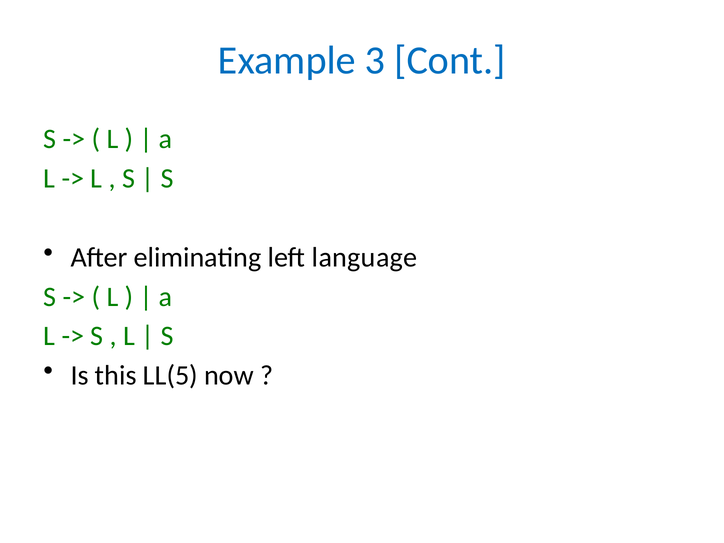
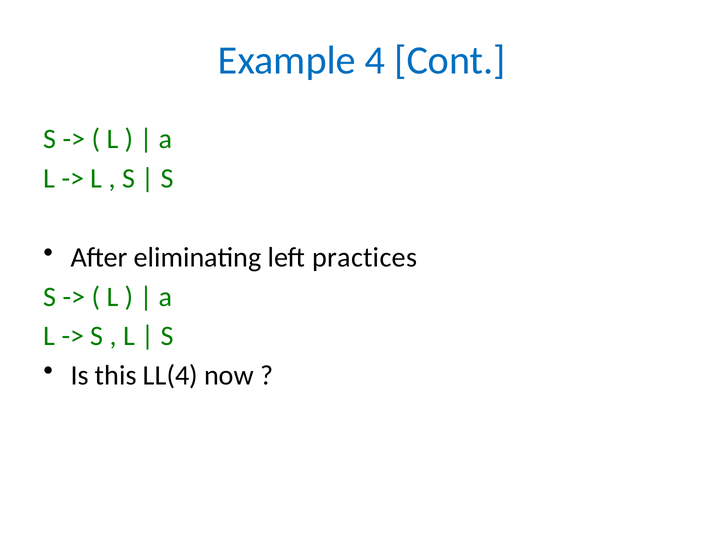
3: 3 -> 4
language: language -> practices
LL(5: LL(5 -> LL(4
